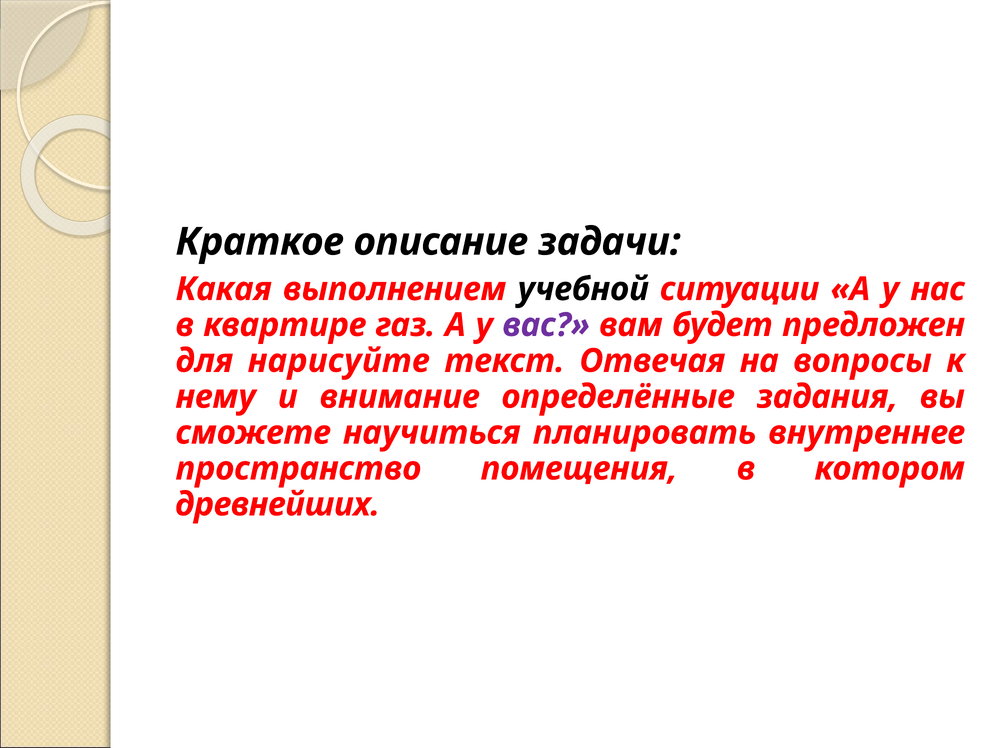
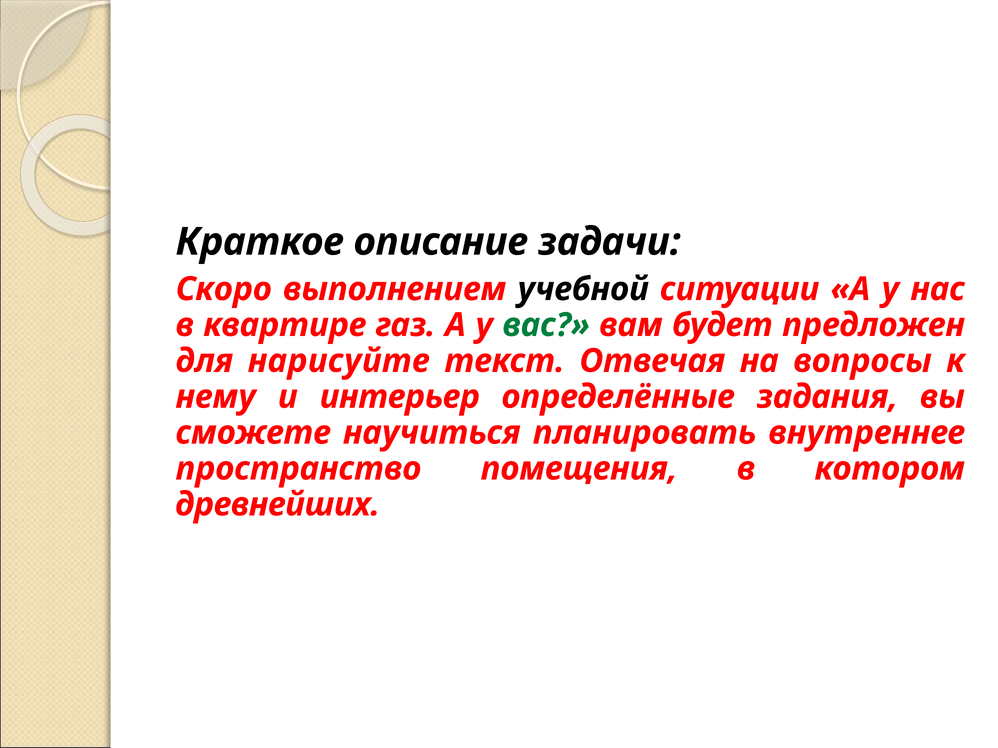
Какая: Какая -> Скоро
вас colour: purple -> green
внимание: внимание -> интерьер
